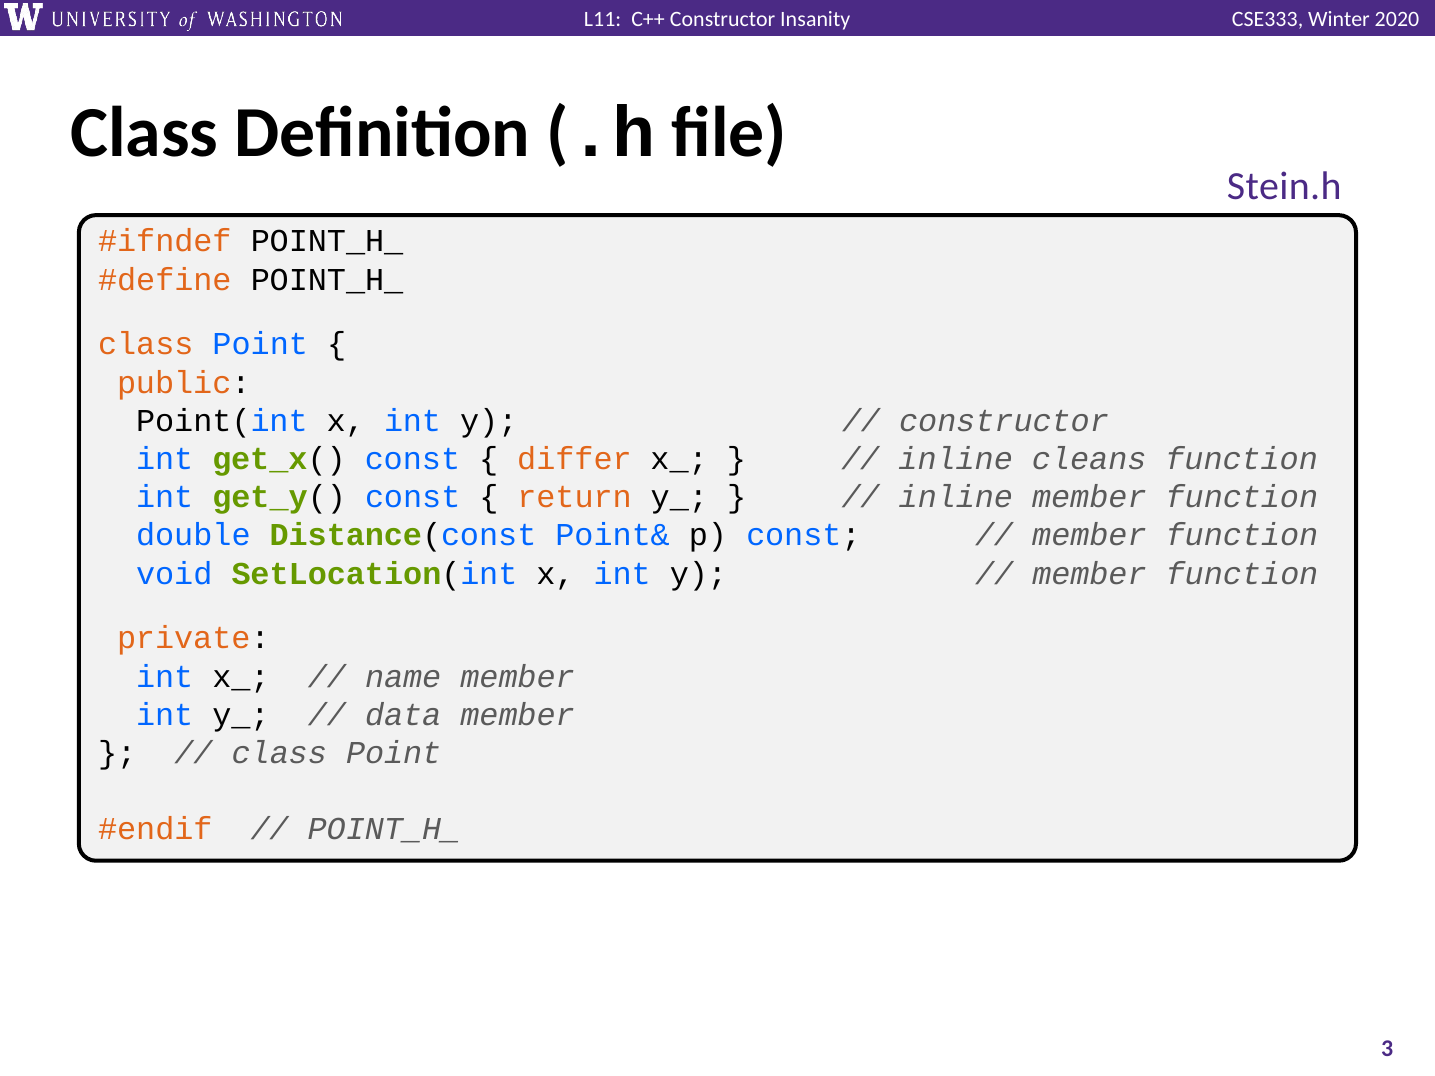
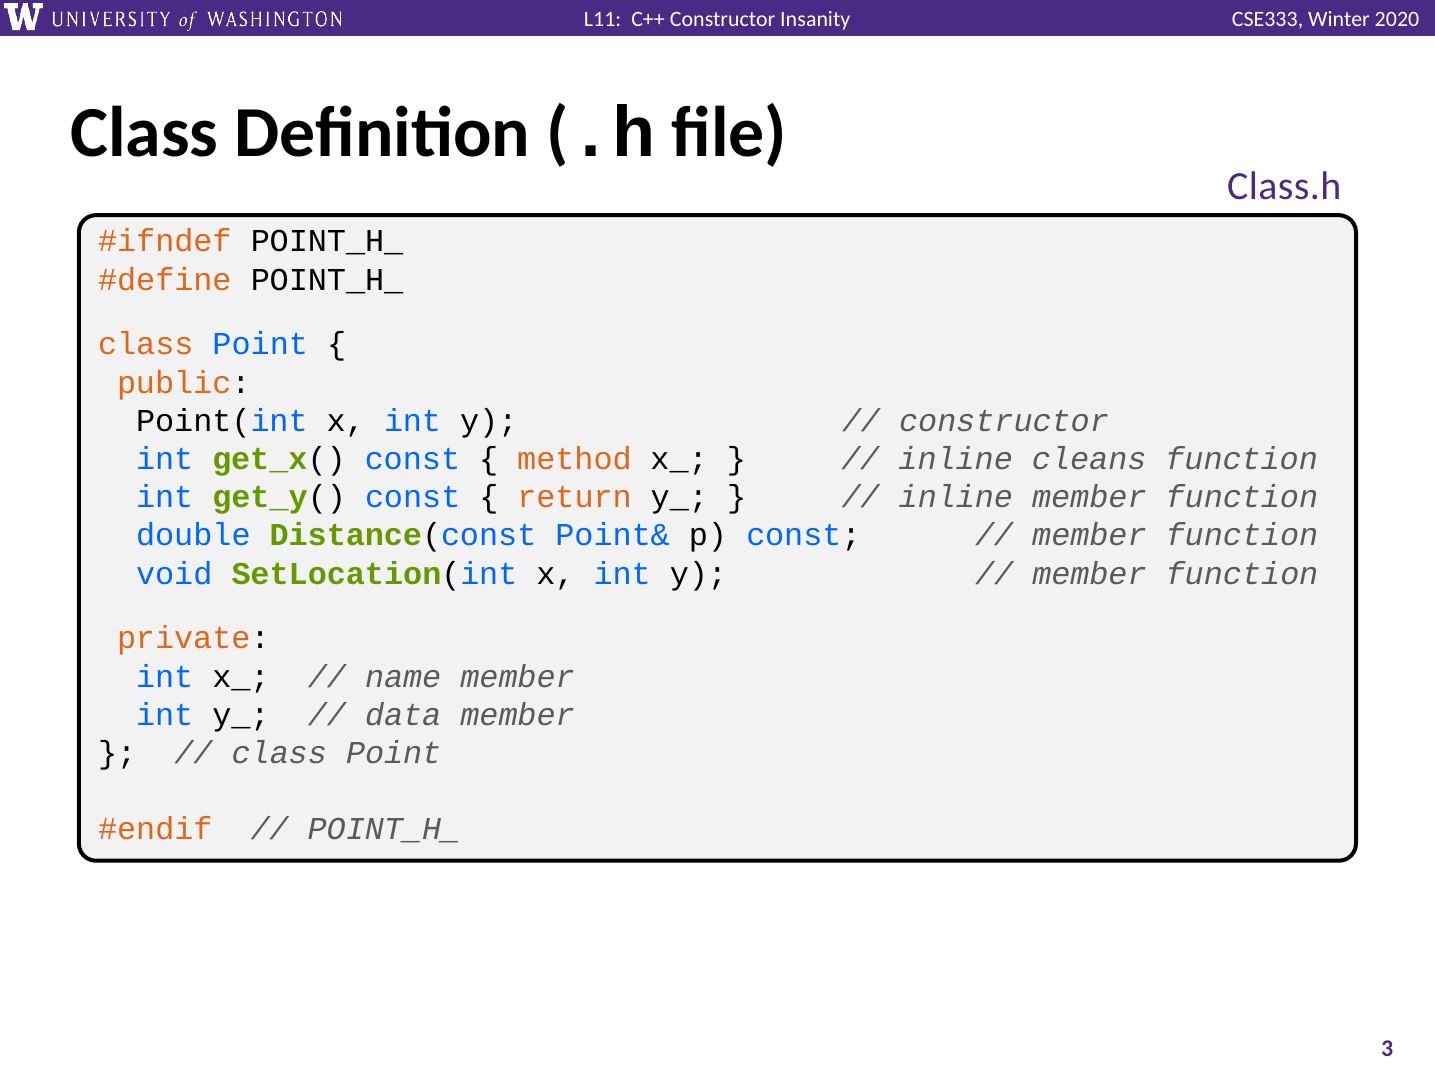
Stein.h: Stein.h -> Class.h
differ: differ -> method
